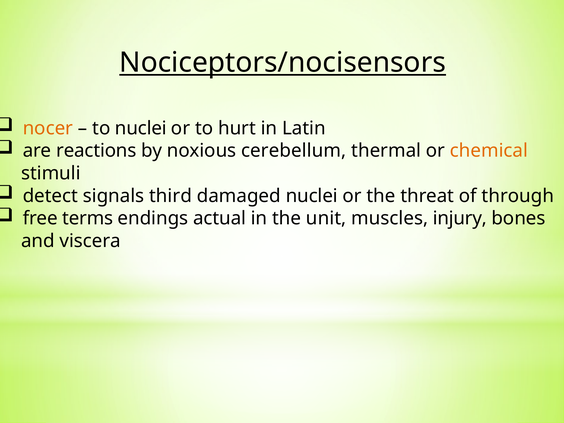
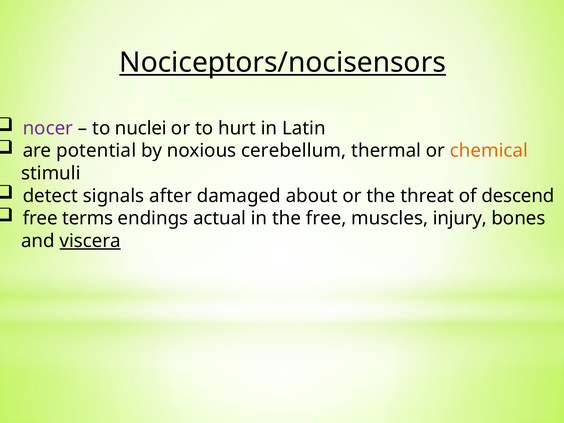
nocer colour: orange -> purple
reactions: reactions -> potential
third: third -> after
damaged nuclei: nuclei -> about
through: through -> descend
the unit: unit -> free
viscera underline: none -> present
